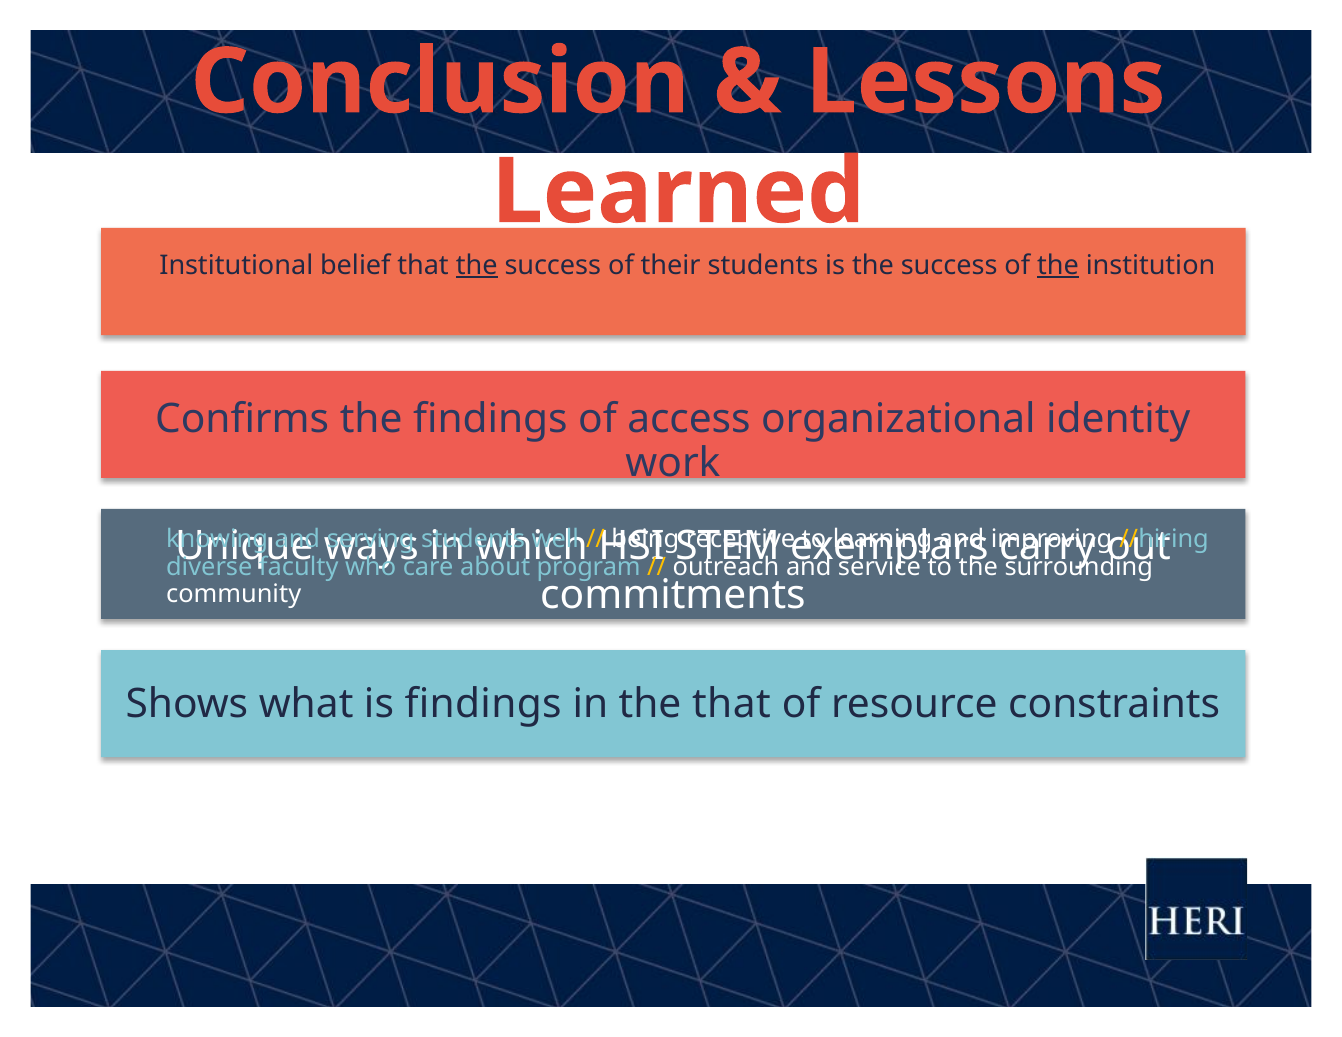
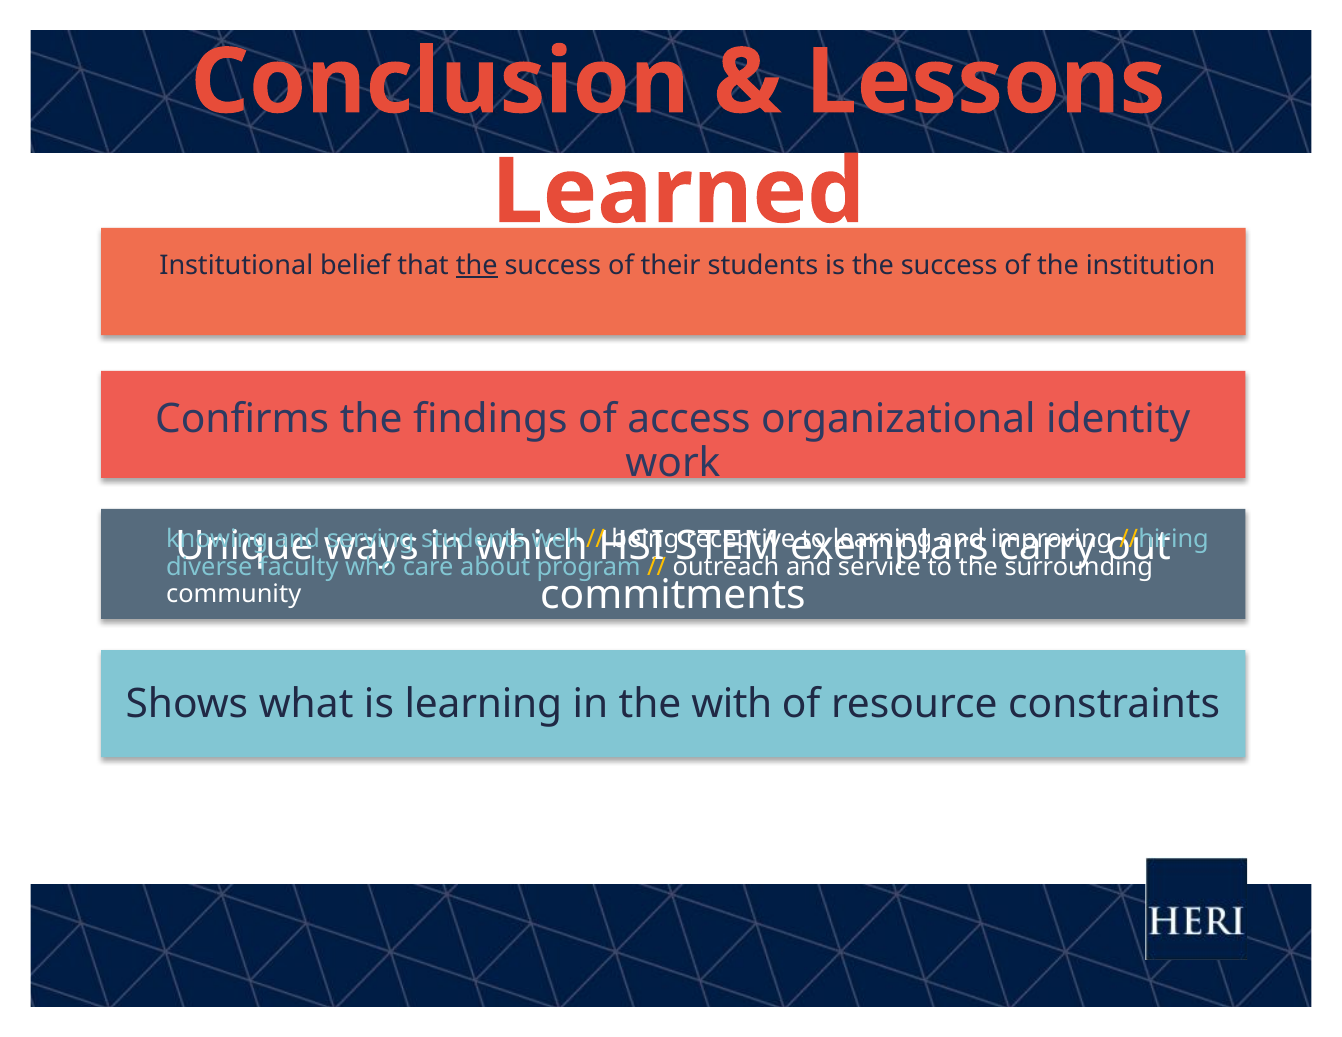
the at (1058, 266) underline: present -> none
is findings: findings -> learning
the that: that -> with
